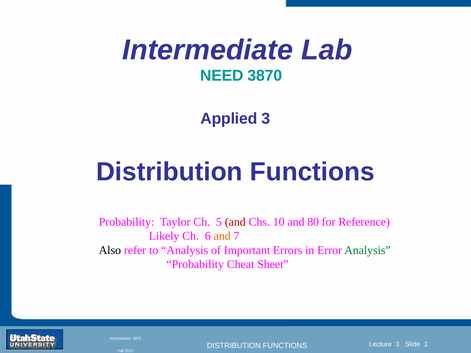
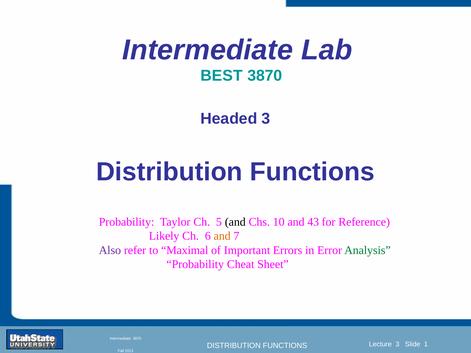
NEED: NEED -> BEST
Applied: Applied -> Headed
and at (235, 222) colour: red -> black
80: 80 -> 43
Also colour: black -> purple
to Analysis: Analysis -> Maximal
